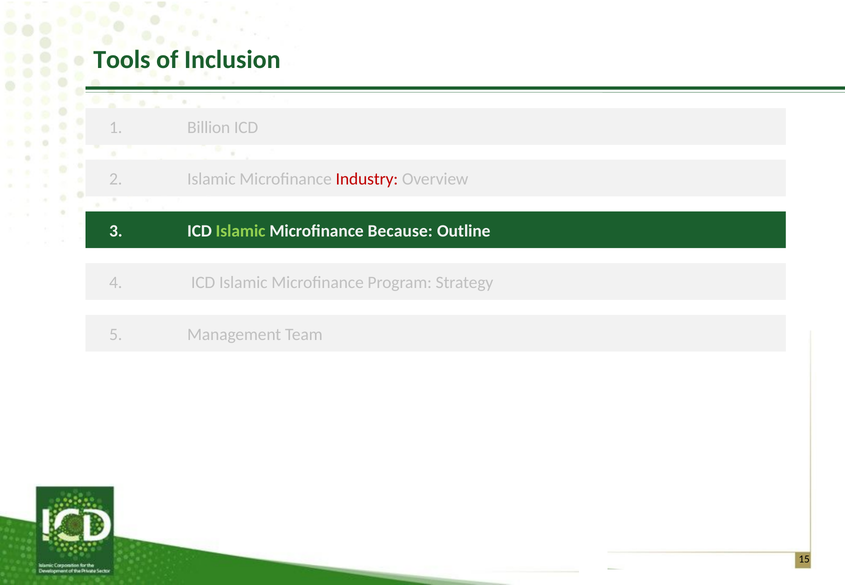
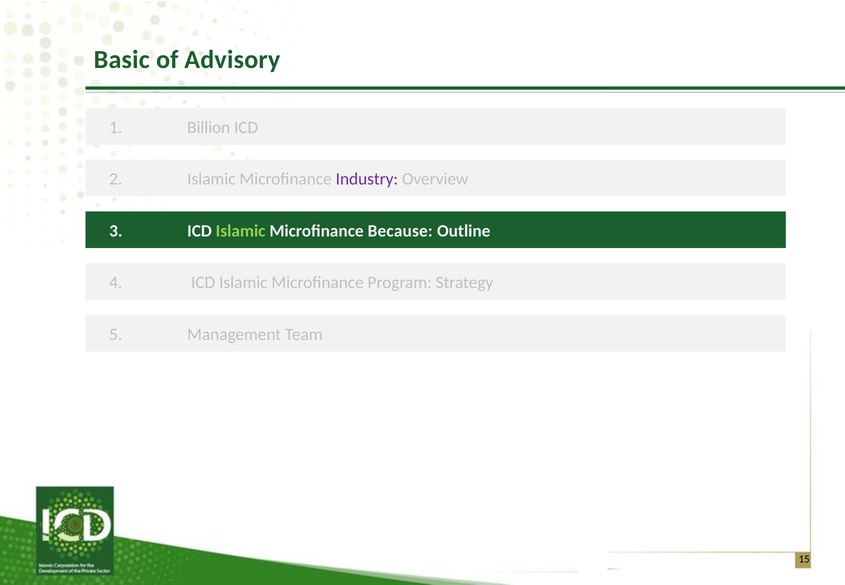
Tools: Tools -> Basic
Inclusion: Inclusion -> Advisory
Industry colour: red -> purple
